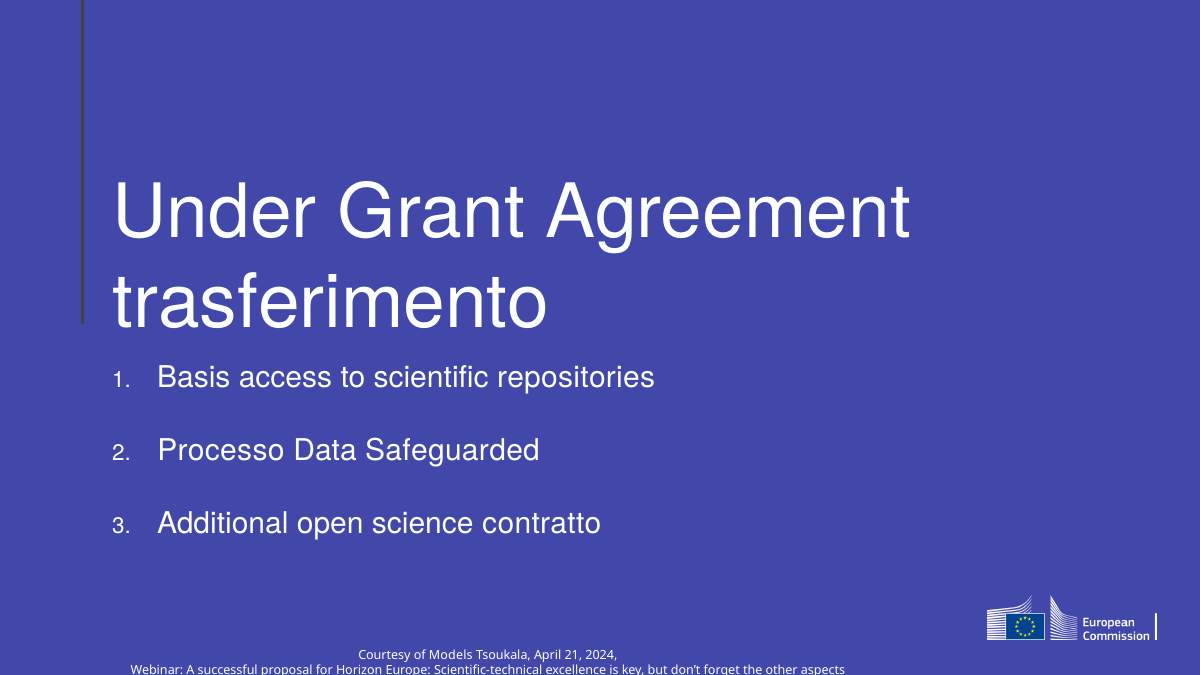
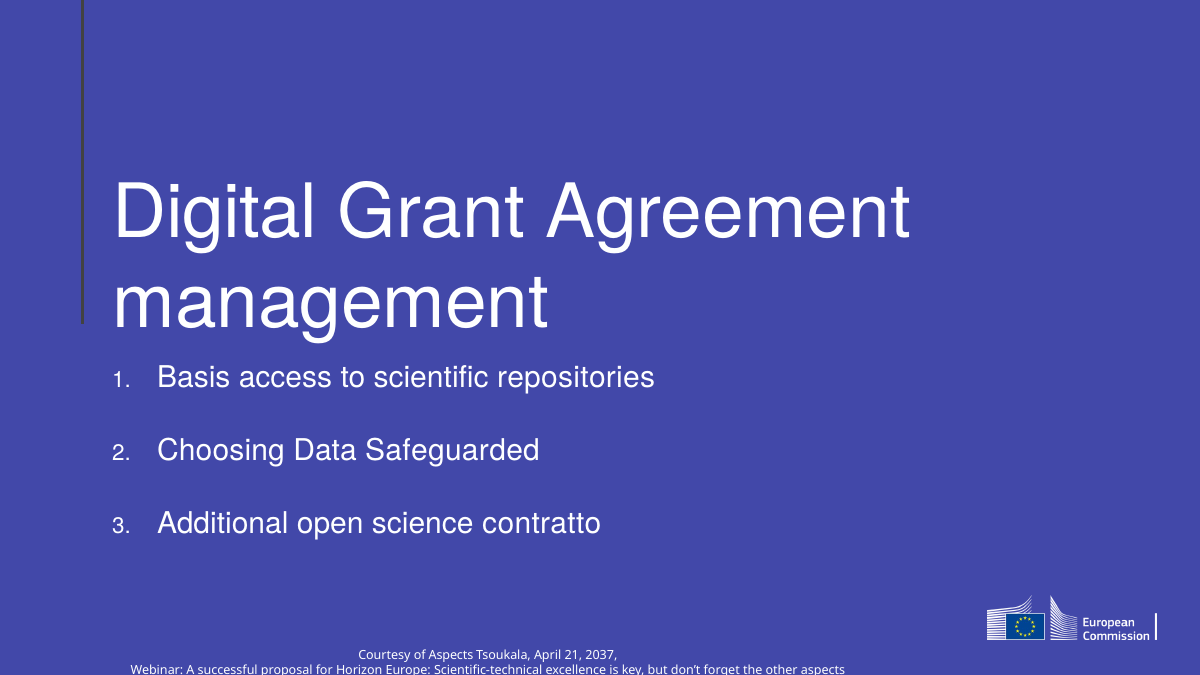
Under: Under -> Digital
trasferimento: trasferimento -> management
Processo: Processo -> Choosing
of Models: Models -> Aspects
2024: 2024 -> 2037
